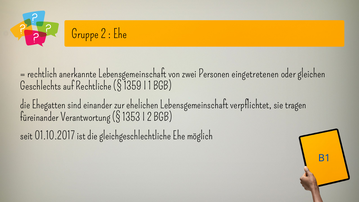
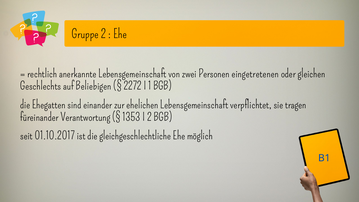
Rechtliche: Rechtliche -> Beliebigen
1359: 1359 -> 2272
